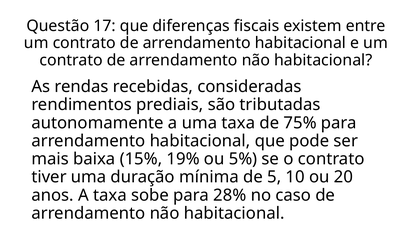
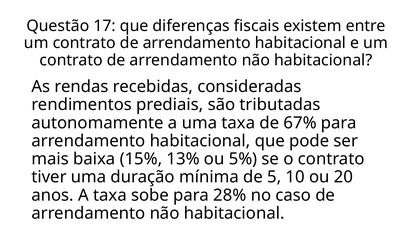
75%: 75% -> 67%
19%: 19% -> 13%
